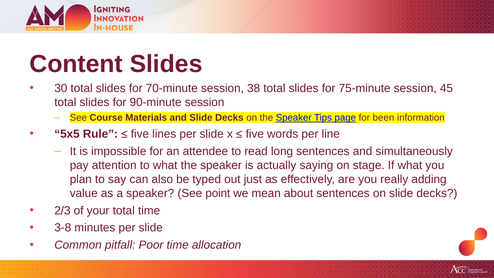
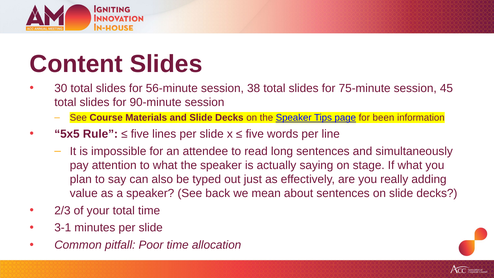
70-minute: 70-minute -> 56-minute
point: point -> back
3-8: 3-8 -> 3-1
